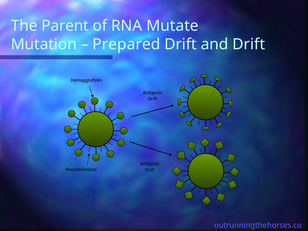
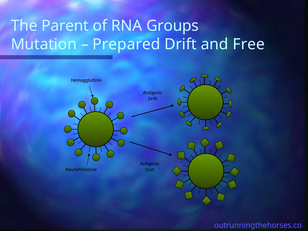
Mutate: Mutate -> Groups
and Drift: Drift -> Free
